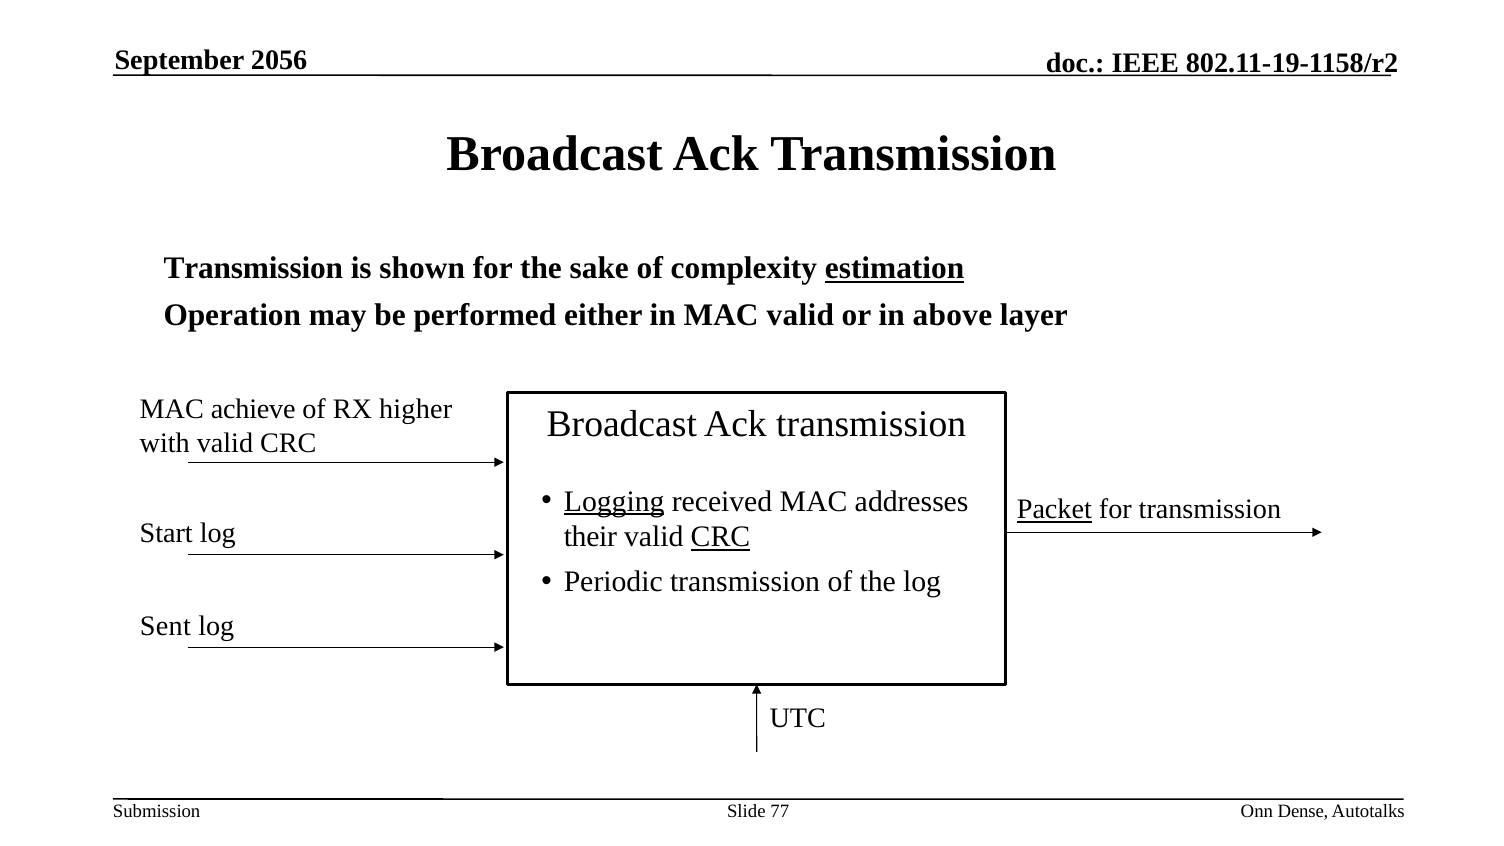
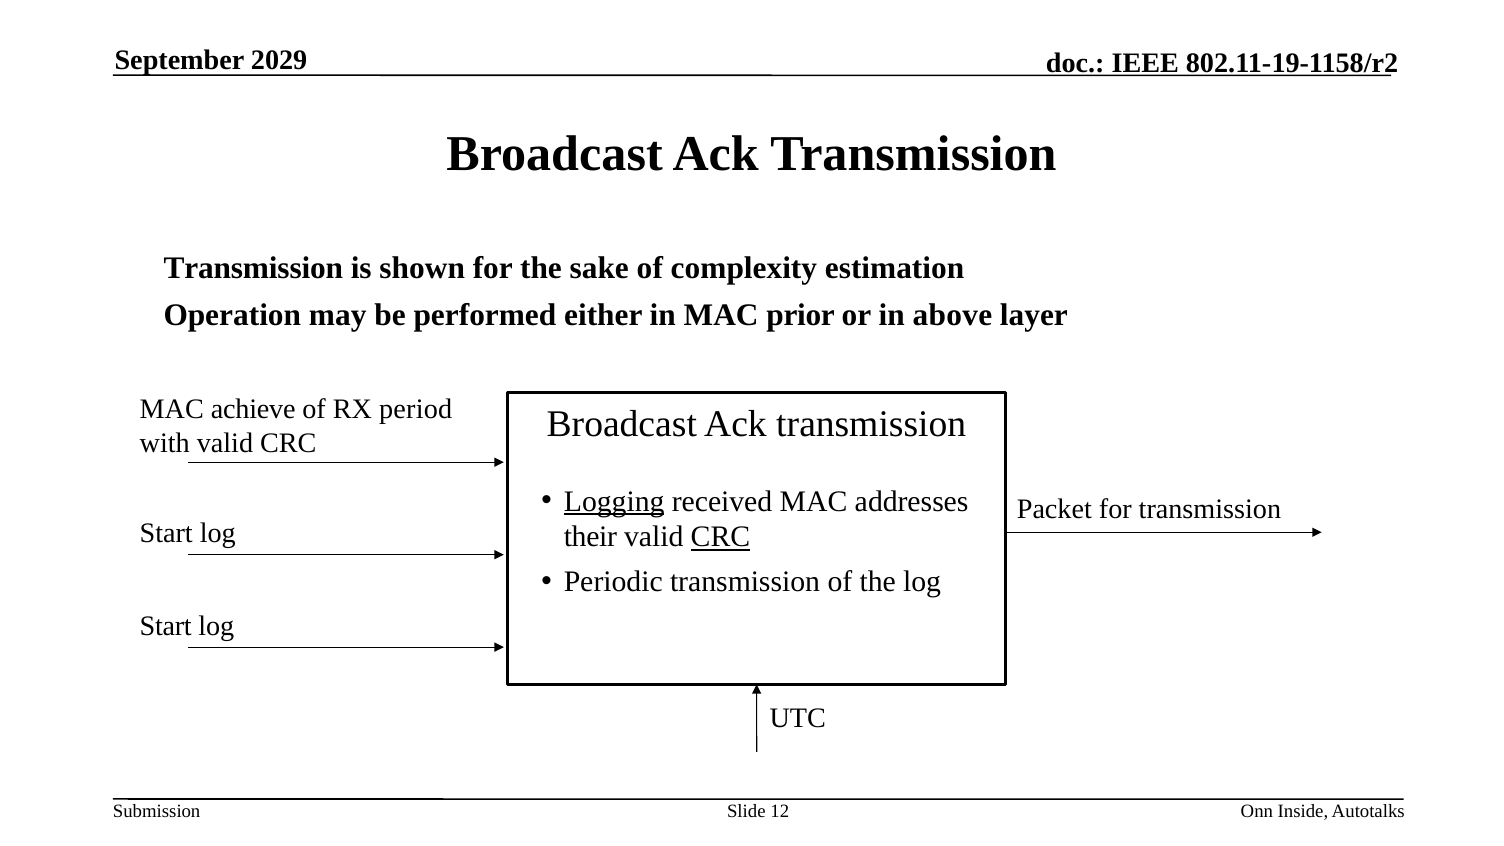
2056: 2056 -> 2029
estimation underline: present -> none
MAC valid: valid -> prior
higher: higher -> period
Packet underline: present -> none
Sent at (165, 626): Sent -> Start
77: 77 -> 12
Dense: Dense -> Inside
